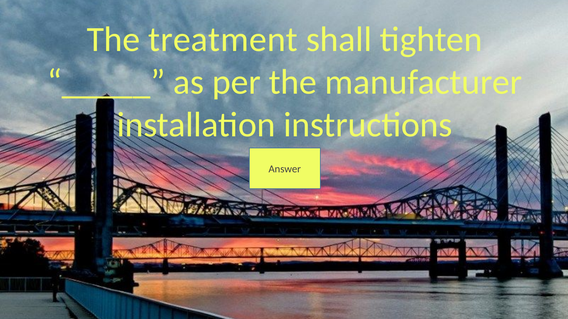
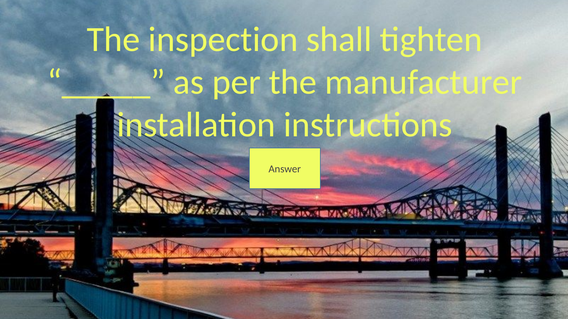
treatment: treatment -> inspection
